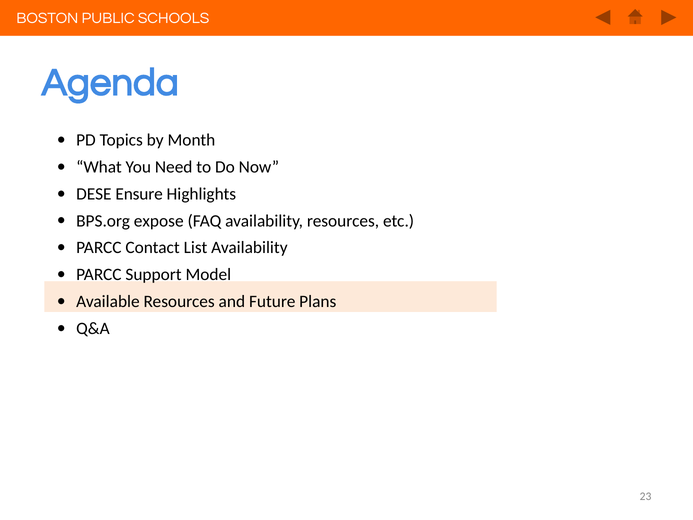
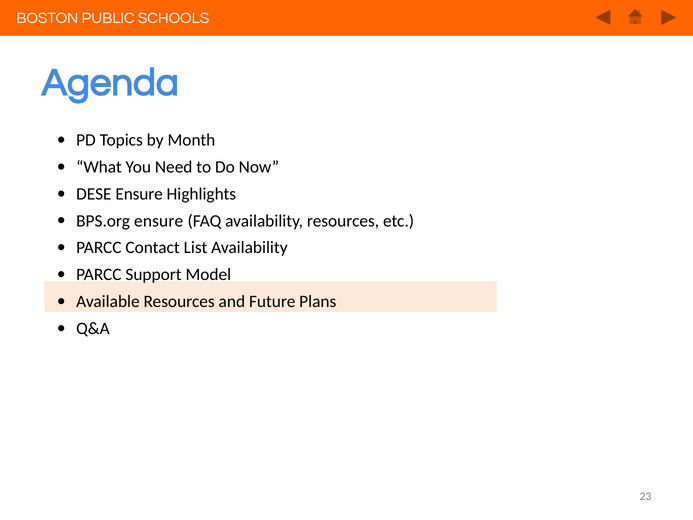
BPS.org expose: expose -> ensure
